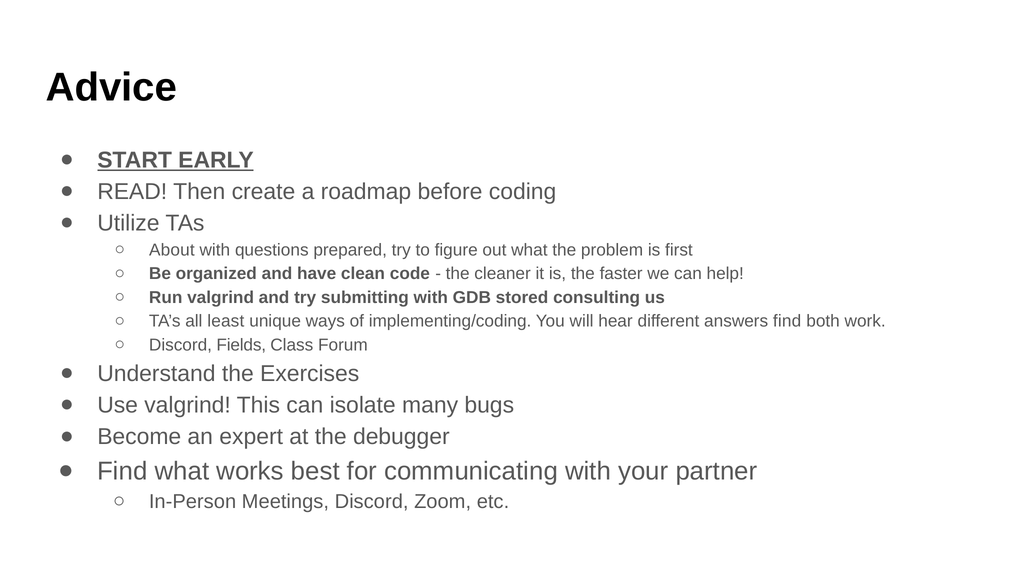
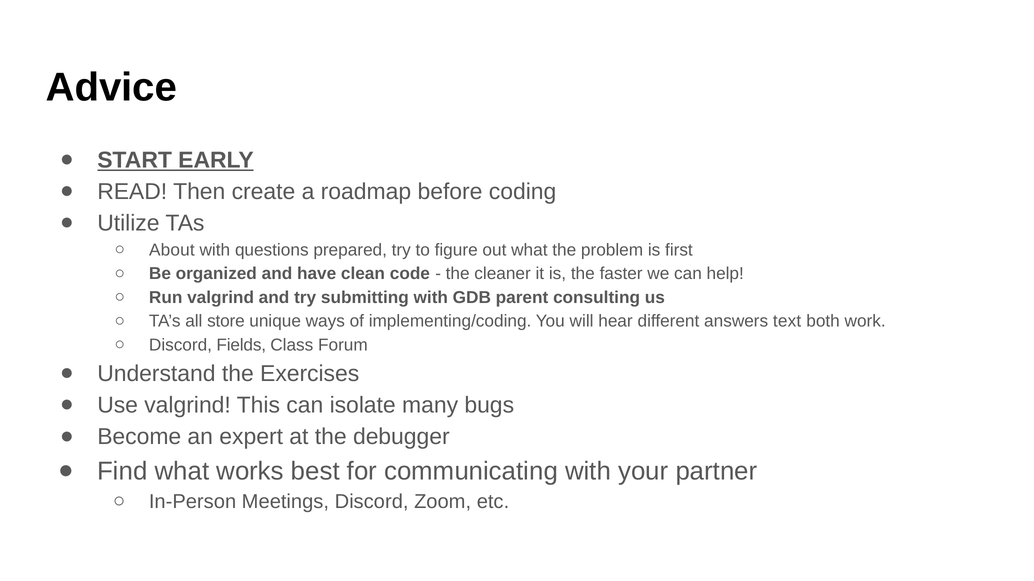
stored: stored -> parent
least: least -> store
answers find: find -> text
